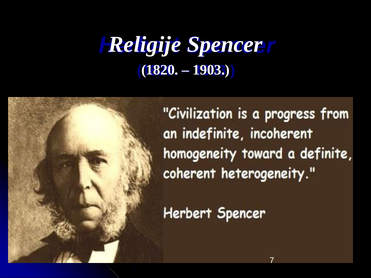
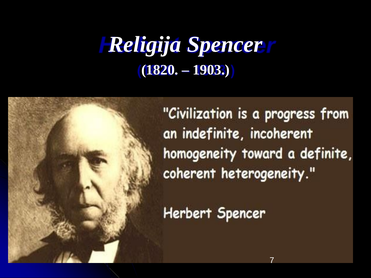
Religije: Religije -> Religija
